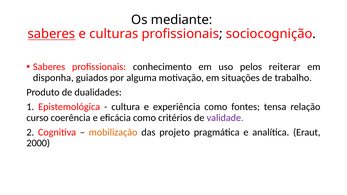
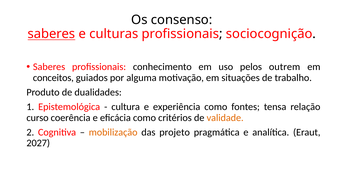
mediante: mediante -> consenso
reiterar: reiterar -> outrem
disponha: disponha -> conceitos
validade colour: purple -> orange
2000: 2000 -> 2027
